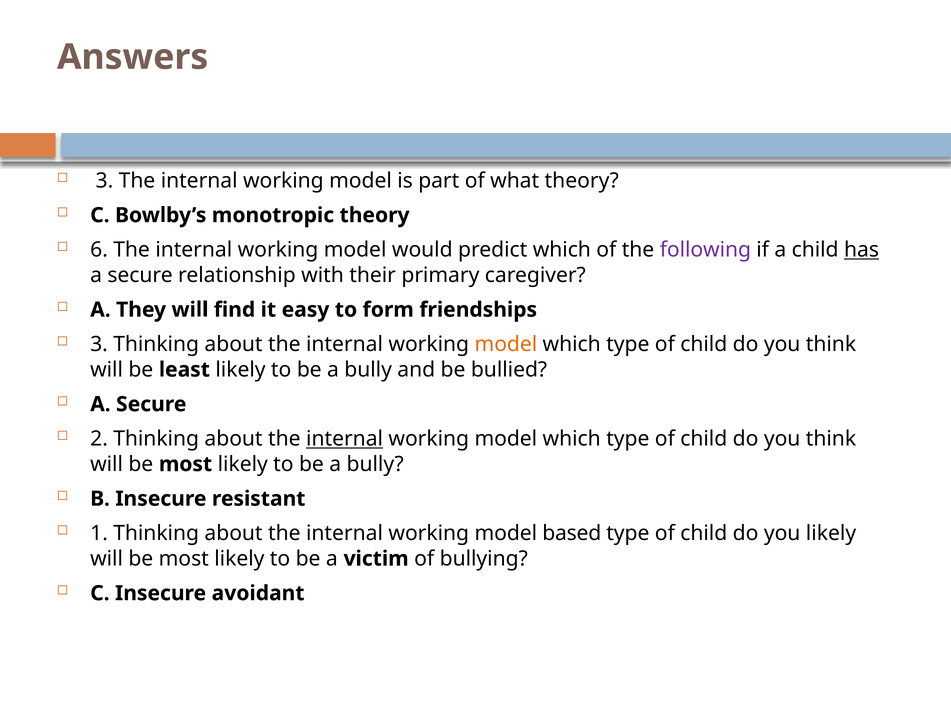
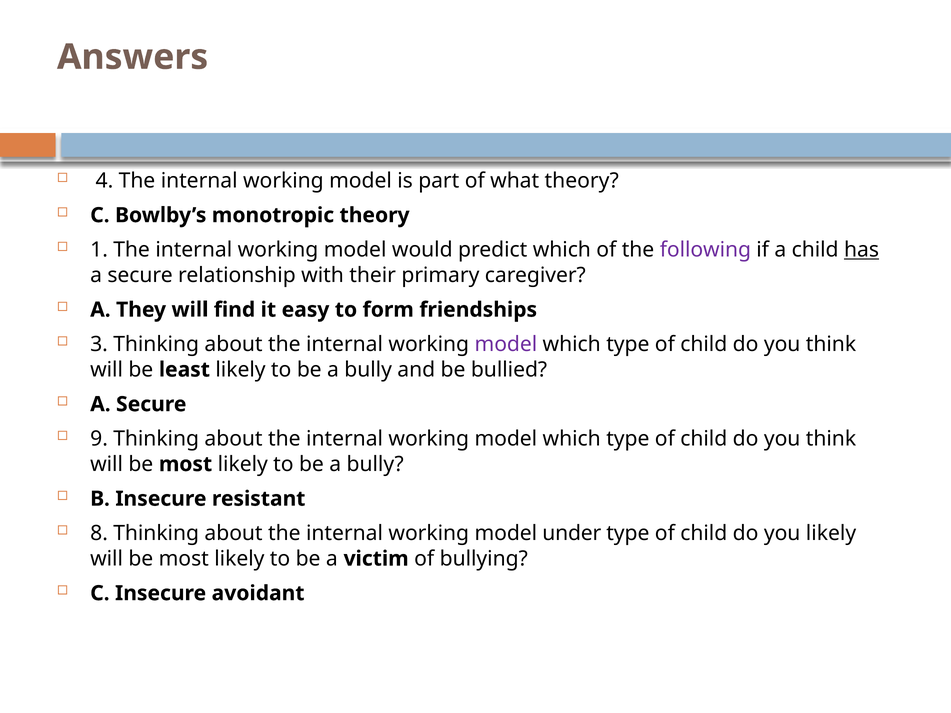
3 at (104, 181): 3 -> 4
6: 6 -> 1
model at (506, 344) colour: orange -> purple
2: 2 -> 9
internal at (345, 439) underline: present -> none
1: 1 -> 8
based: based -> under
